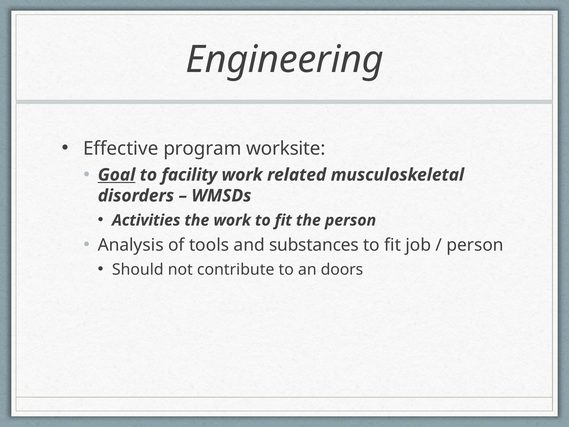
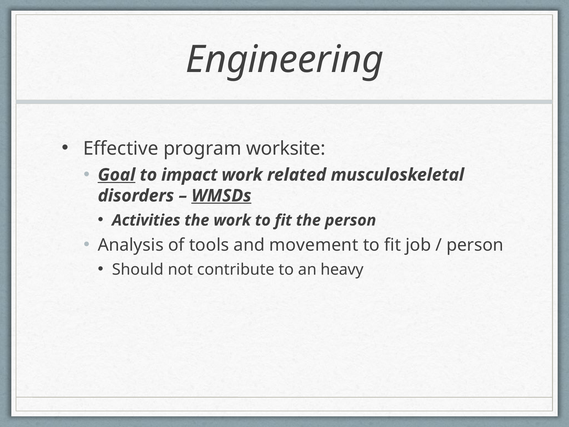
facility: facility -> impact
WMSDs underline: none -> present
substances: substances -> movement
doors: doors -> heavy
